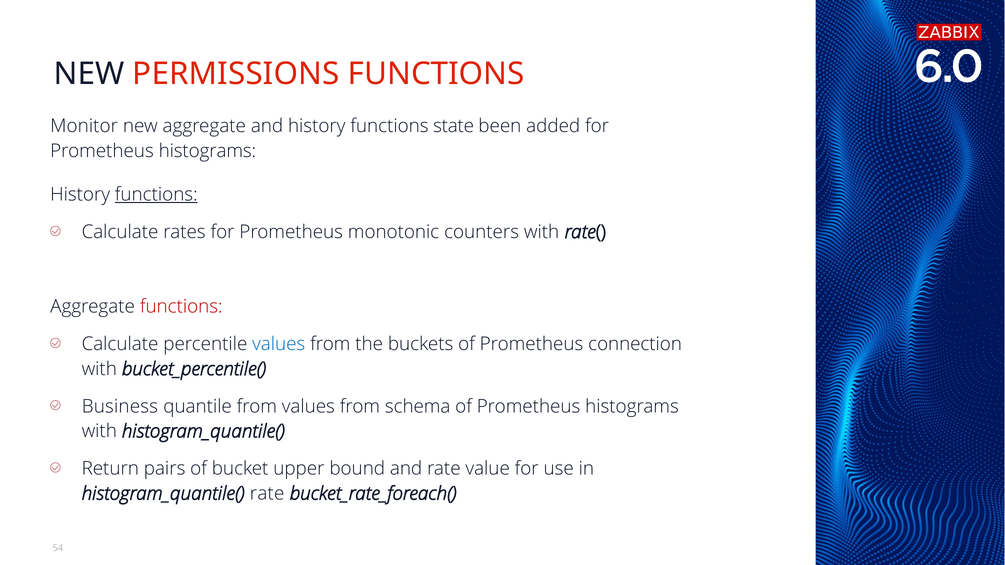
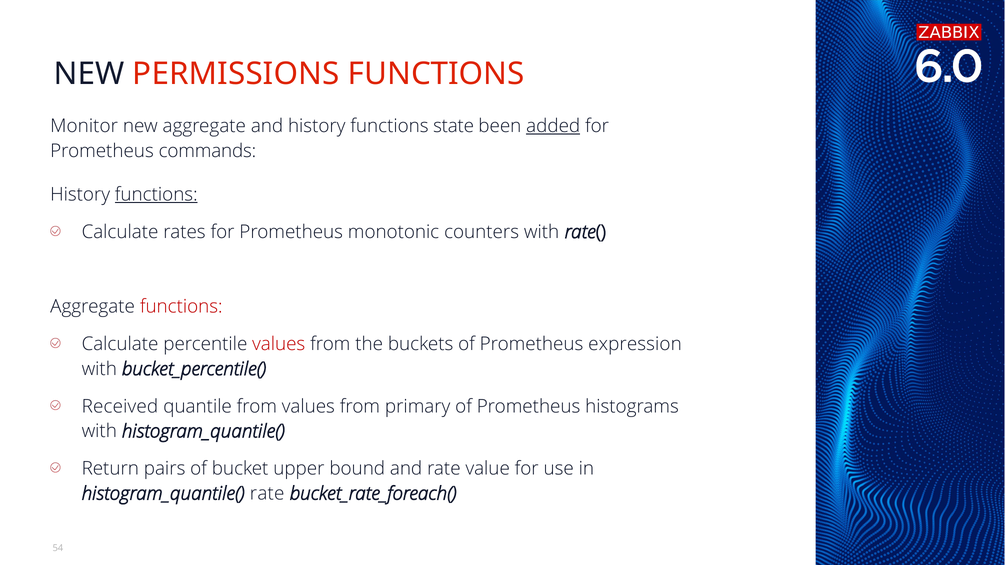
added underline: none -> present
histograms at (207, 151): histograms -> commands
values at (279, 344) colour: blue -> red
connection: connection -> expression
Business: Business -> Received
schema: schema -> primary
